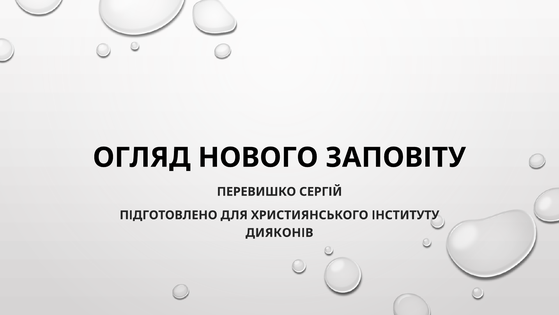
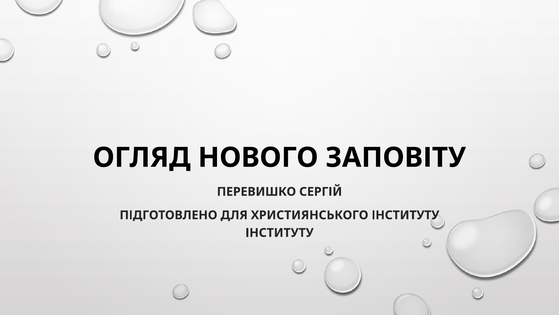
ДИЯКОНІВ at (279, 232): ДИЯКОНІВ -> ІНСТИТУТУ
